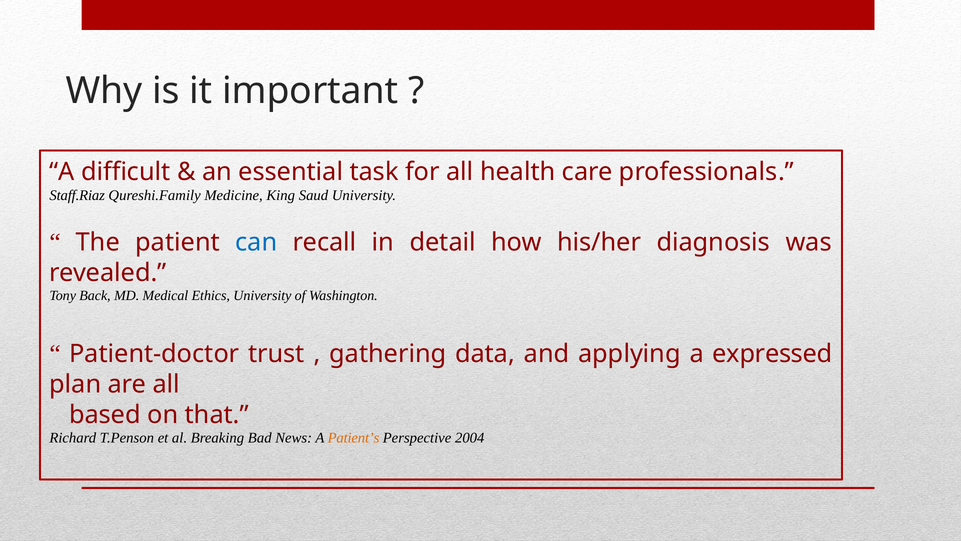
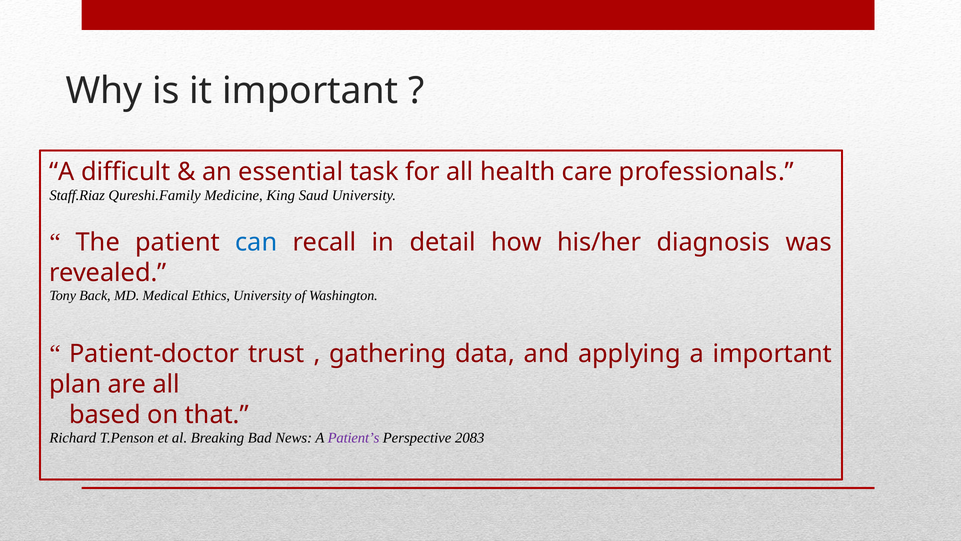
a expressed: expressed -> important
Patient’s colour: orange -> purple
2004: 2004 -> 2083
